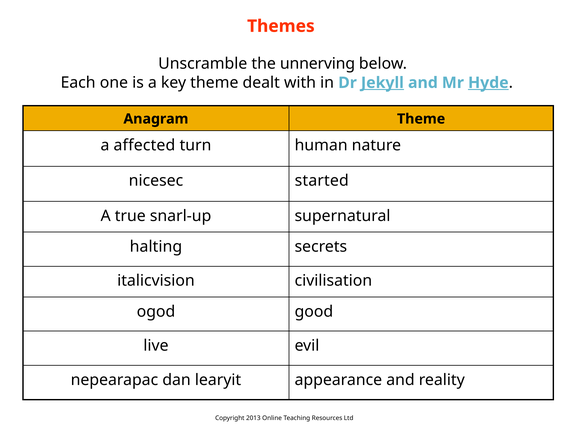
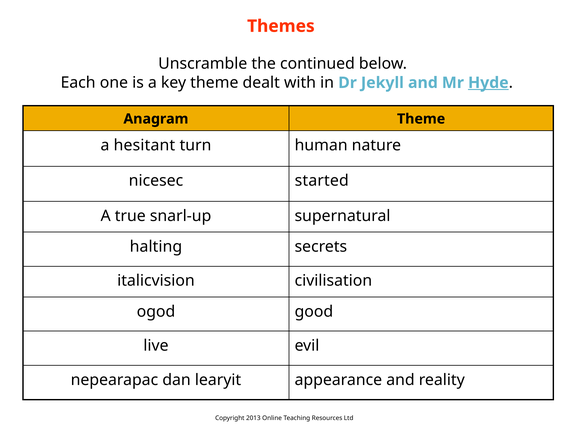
unnerving: unnerving -> continued
Jekyll underline: present -> none
affected: affected -> hesitant
